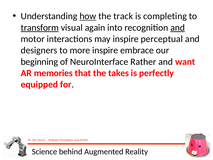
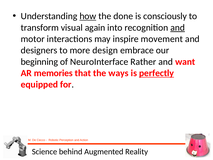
track: track -> done
completing: completing -> consciously
transform underline: present -> none
perceptual: perceptual -> movement
more inspire: inspire -> design
takes: takes -> ways
perfectly underline: none -> present
